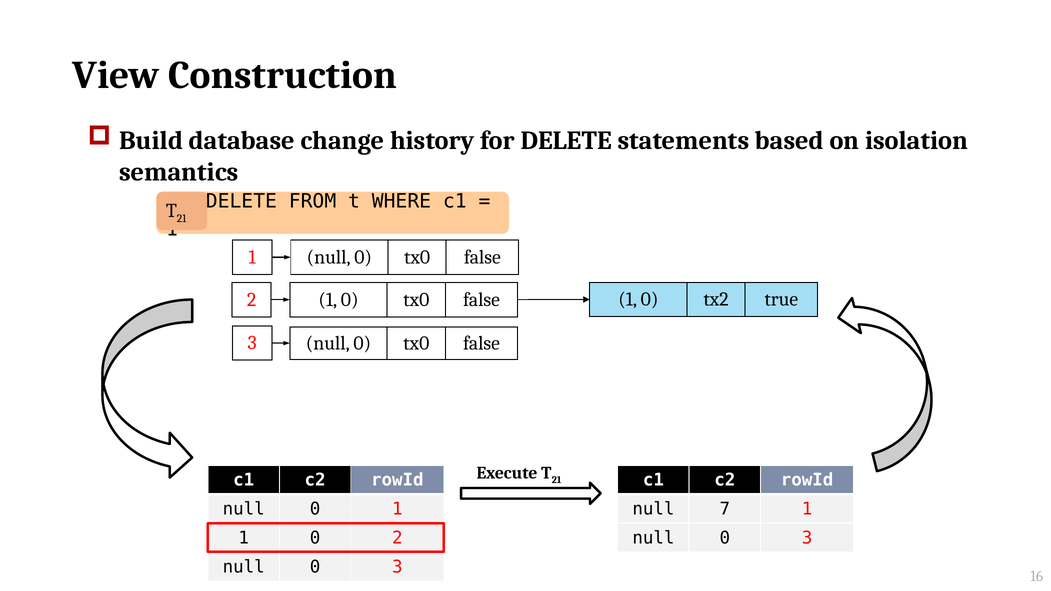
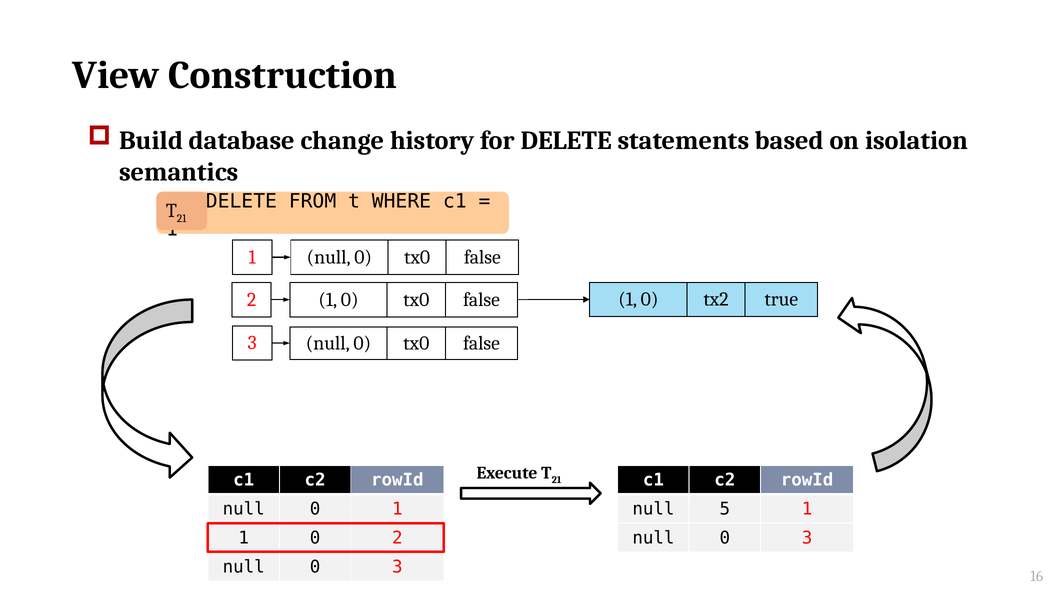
7: 7 -> 5
